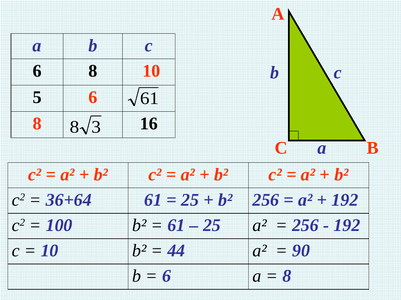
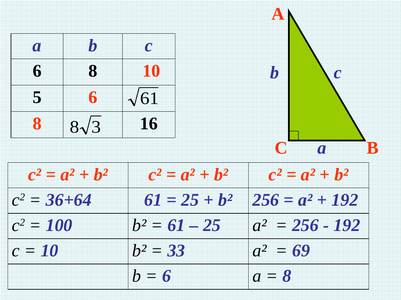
44: 44 -> 33
90: 90 -> 69
